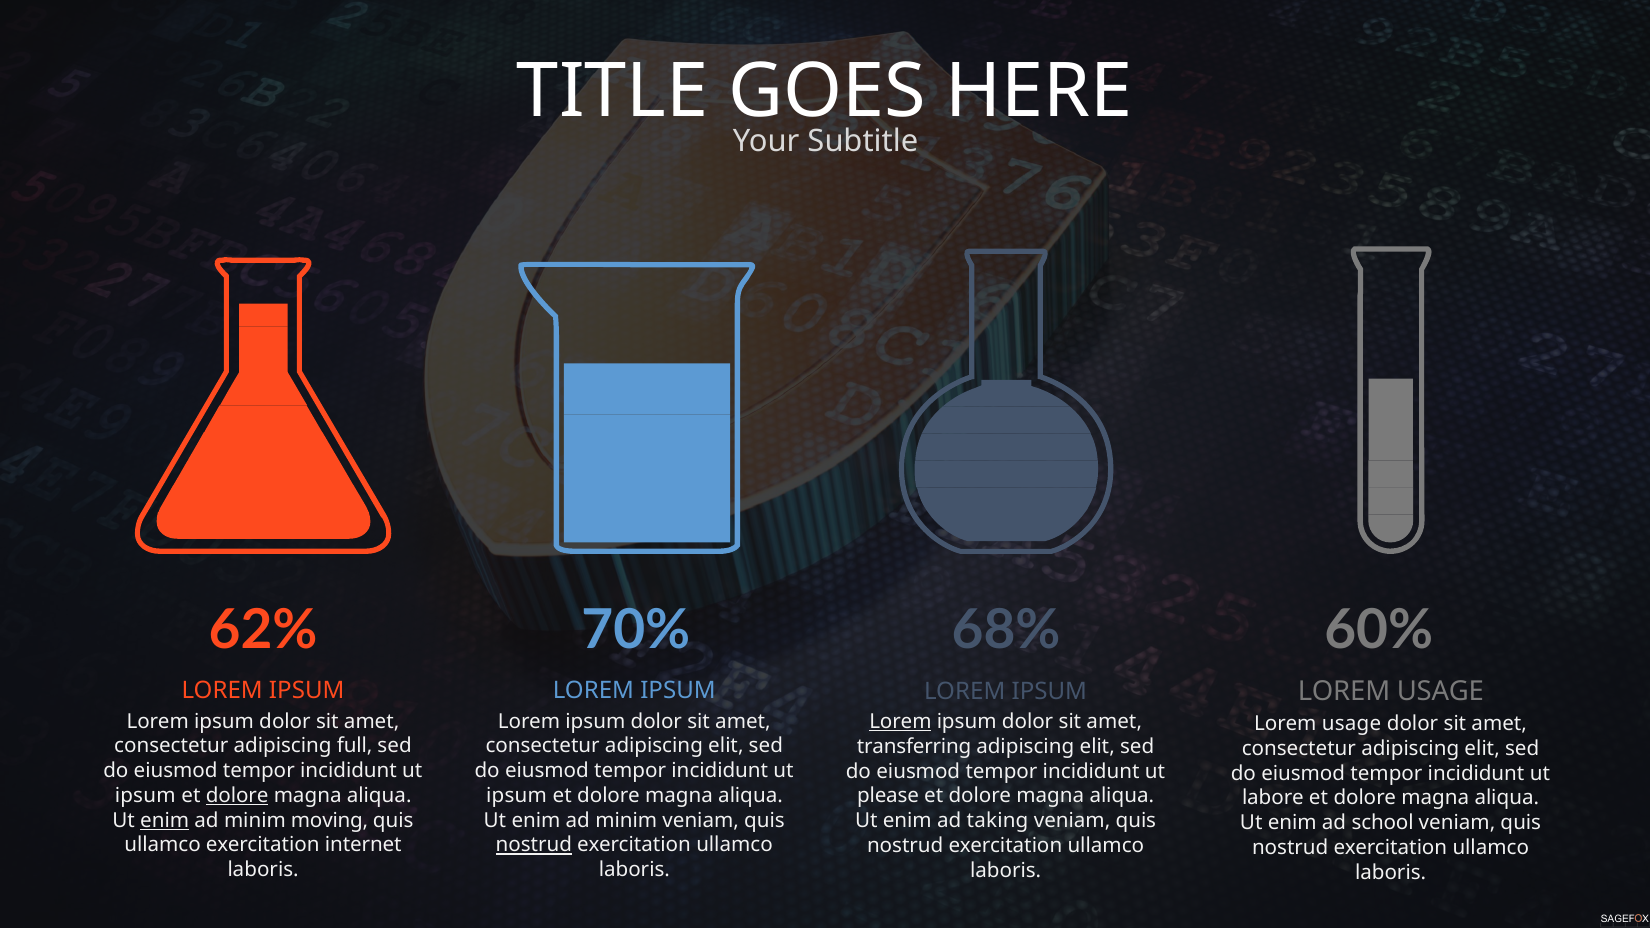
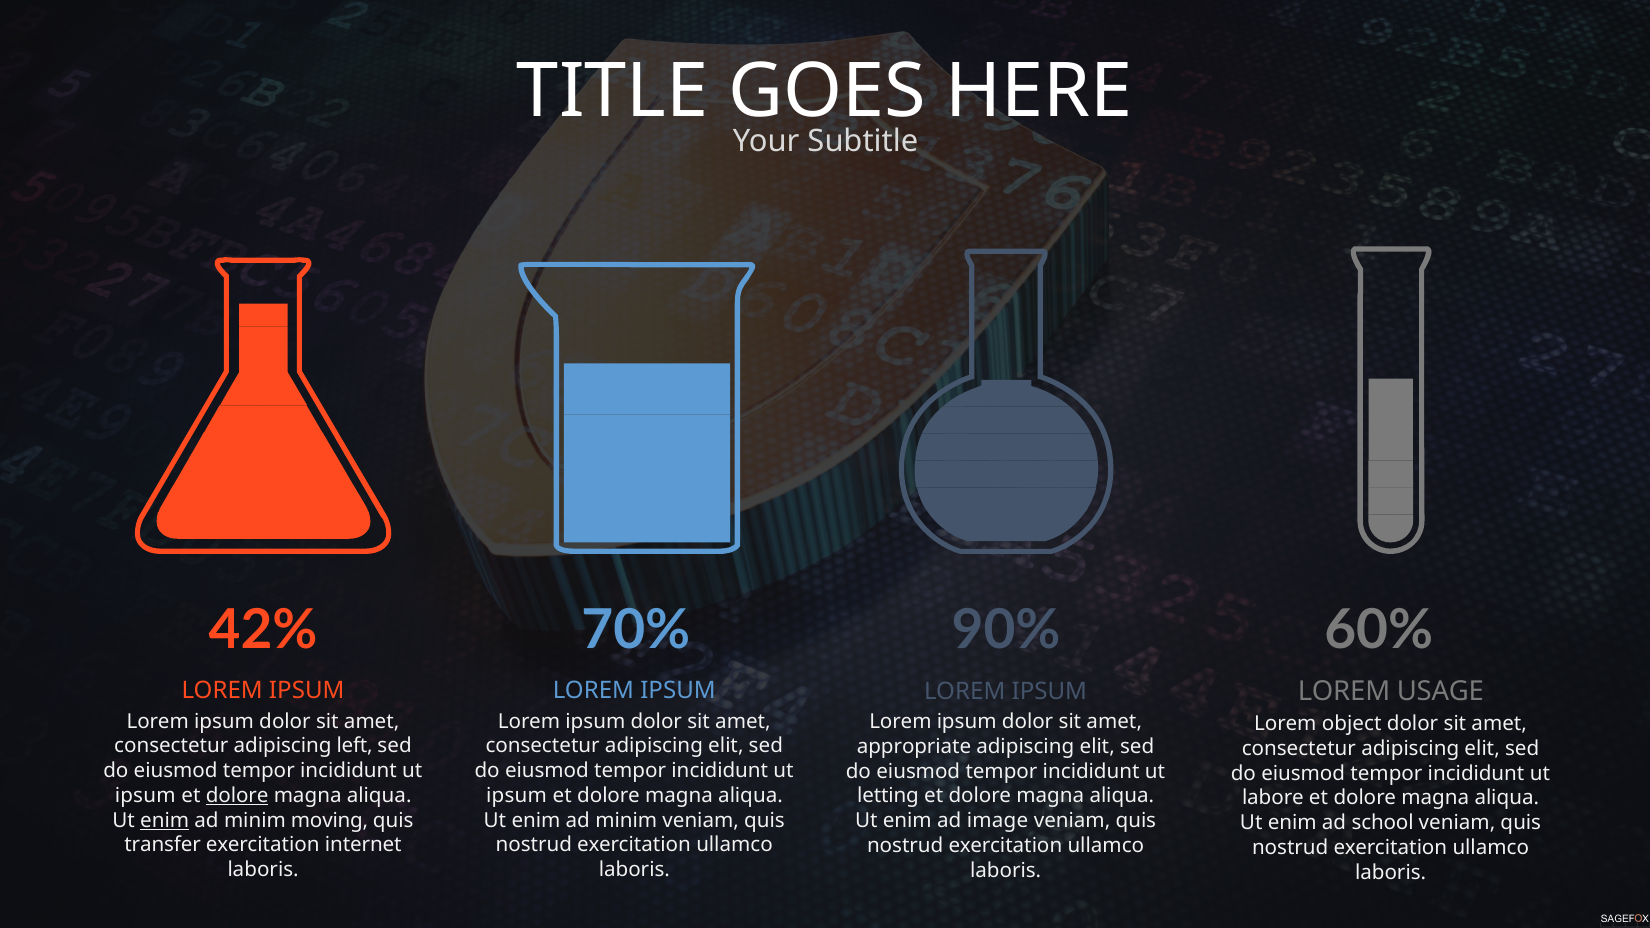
62%: 62% -> 42%
68%: 68% -> 90%
Lorem at (900, 722) underline: present -> none
usage at (1352, 724): usage -> object
full: full -> left
transferring: transferring -> appropriate
please: please -> letting
taking: taking -> image
ullamco at (163, 845): ullamco -> transfer
nostrud at (534, 845) underline: present -> none
